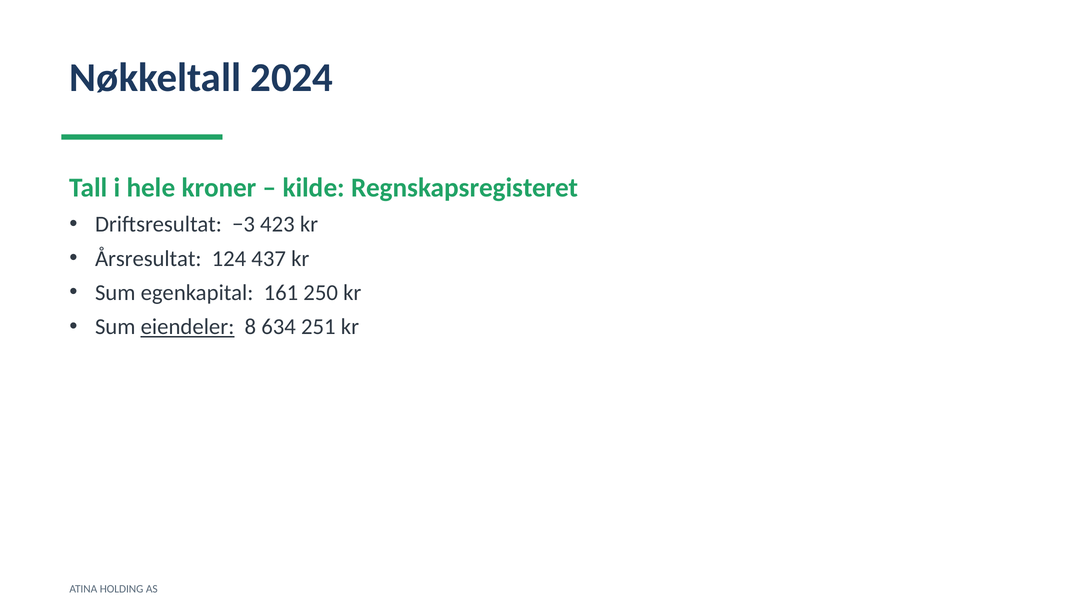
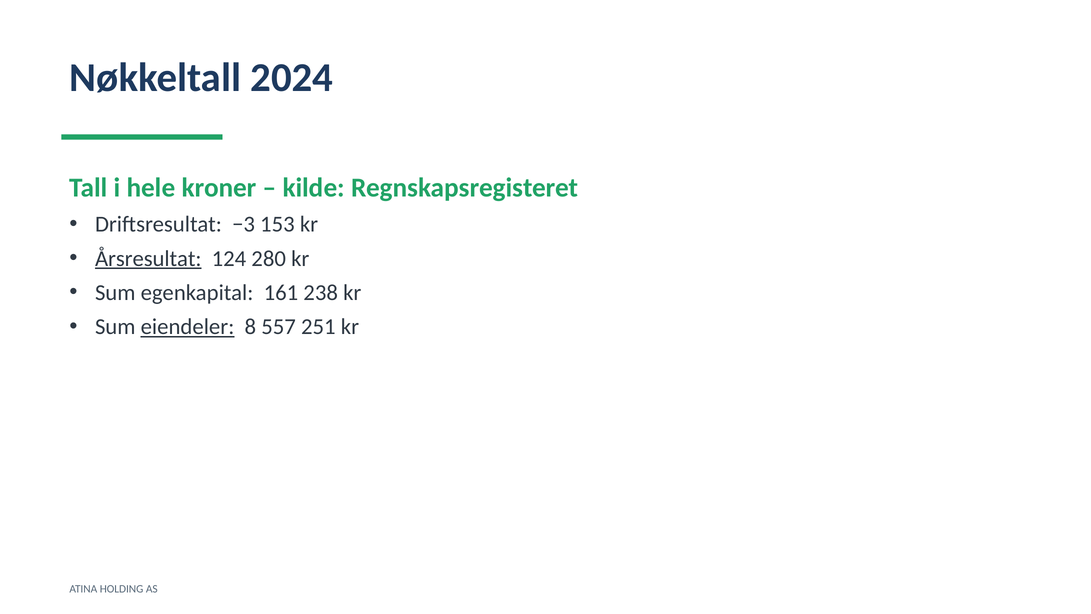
423: 423 -> 153
Årsresultat underline: none -> present
437: 437 -> 280
250: 250 -> 238
634: 634 -> 557
